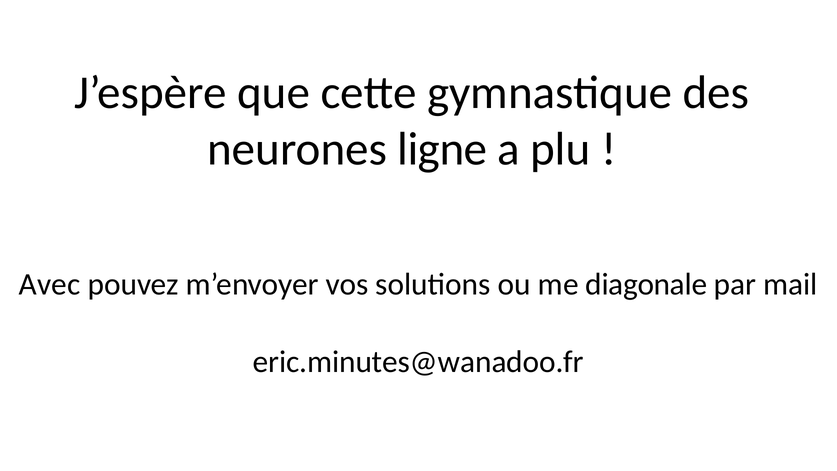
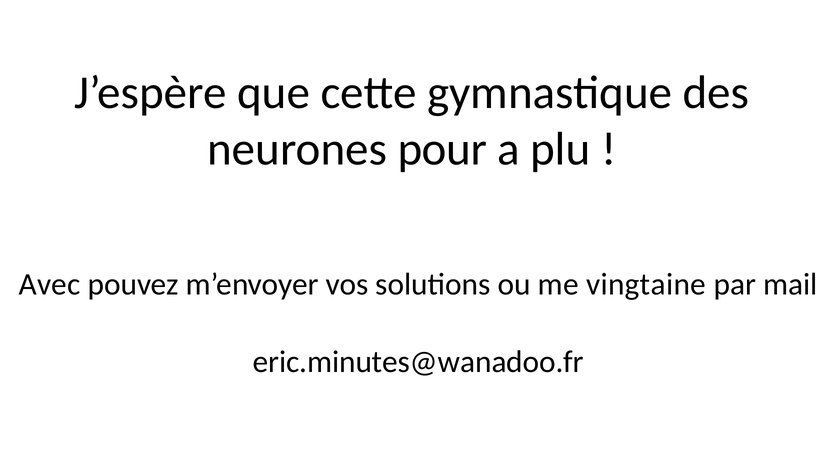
ligne: ligne -> pour
diagonale: diagonale -> vingtaine
